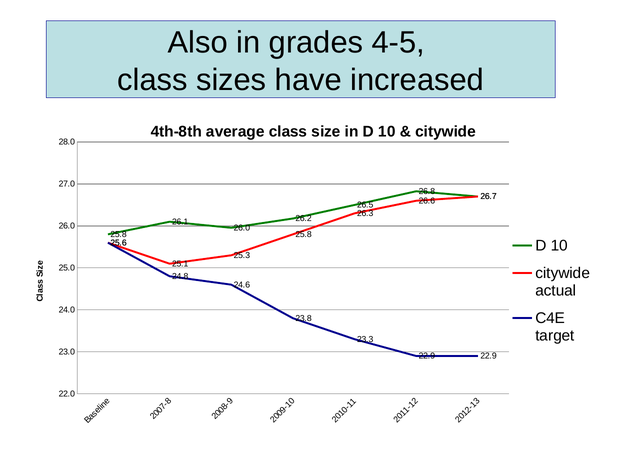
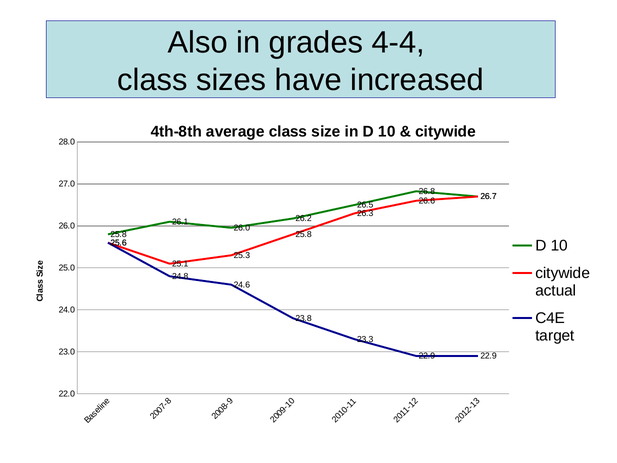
4-5: 4-5 -> 4-4
